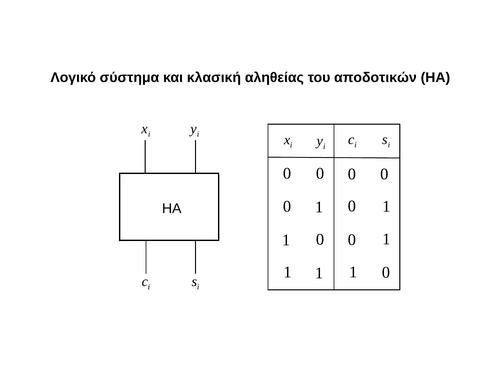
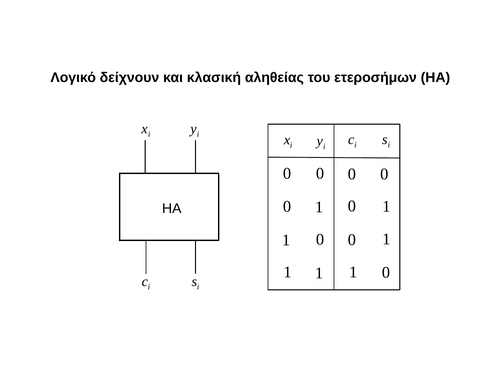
σύστημα: σύστημα -> δείχνουν
αποδοτικών: αποδοτικών -> ετεροσήμων
